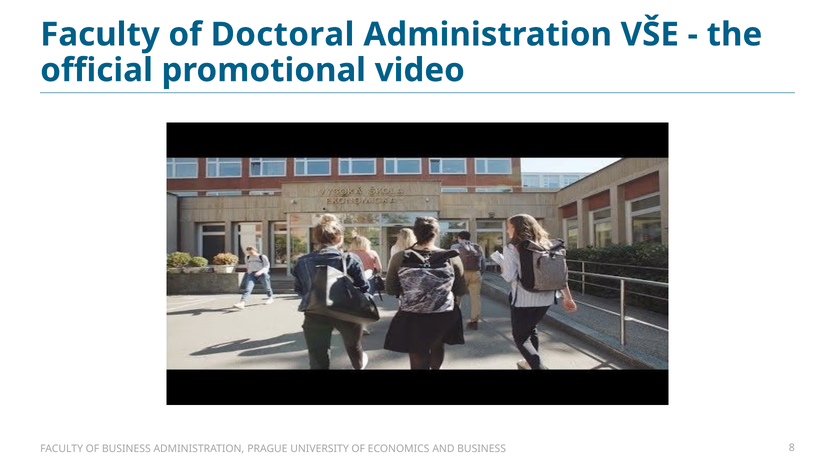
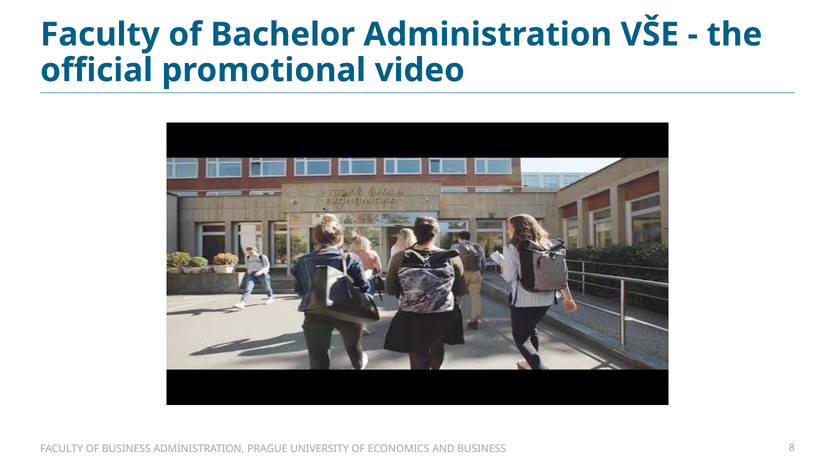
Doctoral: Doctoral -> Bachelor
